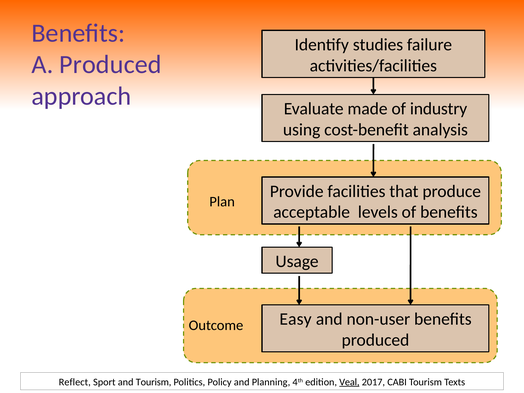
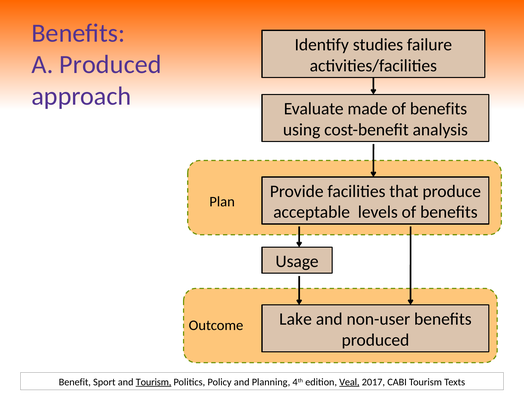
industry at (439, 109): industry -> benefits
Easy: Easy -> Lake
Reflect: Reflect -> Benefit
Tourism at (154, 382) underline: none -> present
